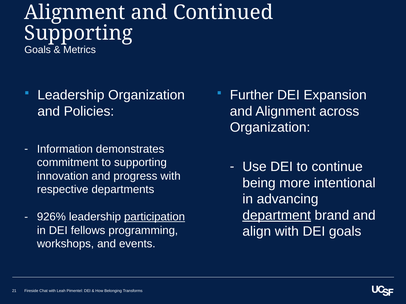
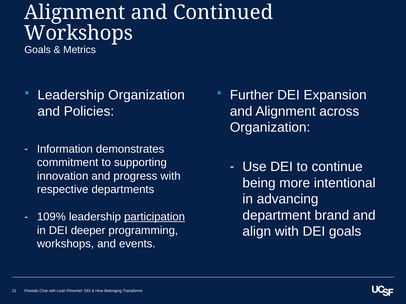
Supporting at (79, 33): Supporting -> Workshops
department underline: present -> none
926%: 926% -> 109%
fellows: fellows -> deeper
